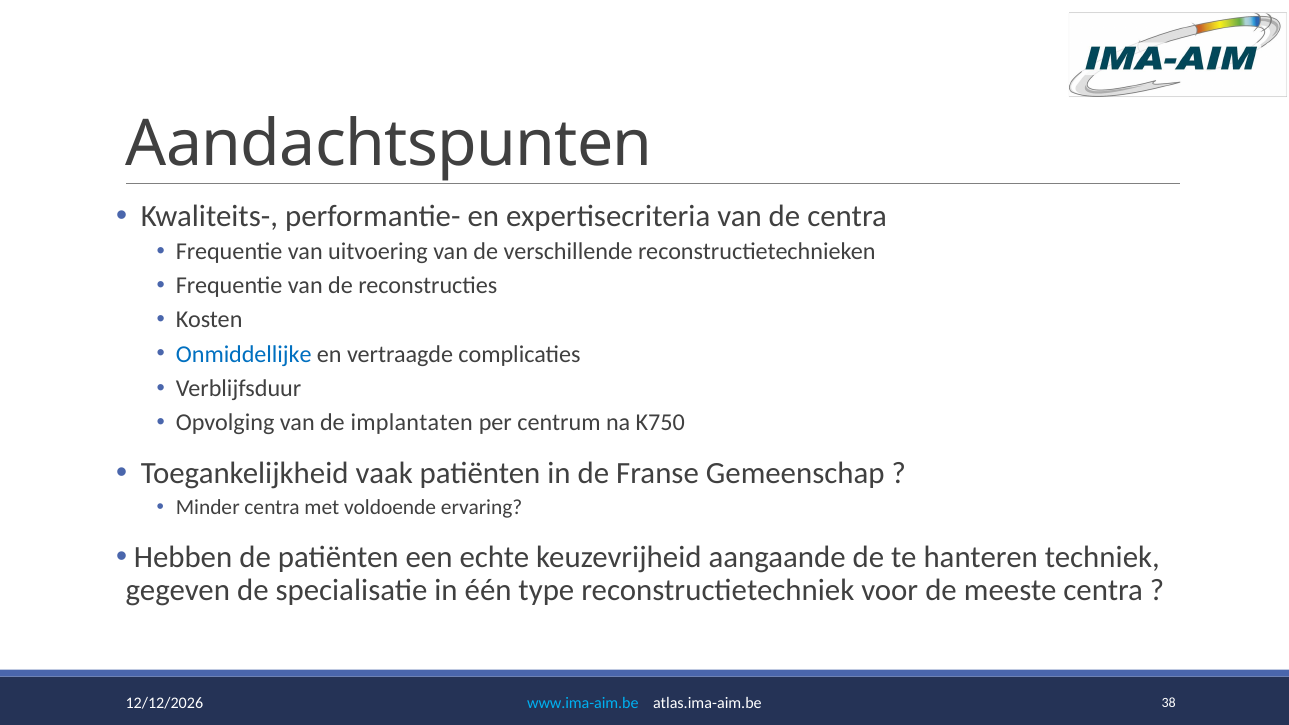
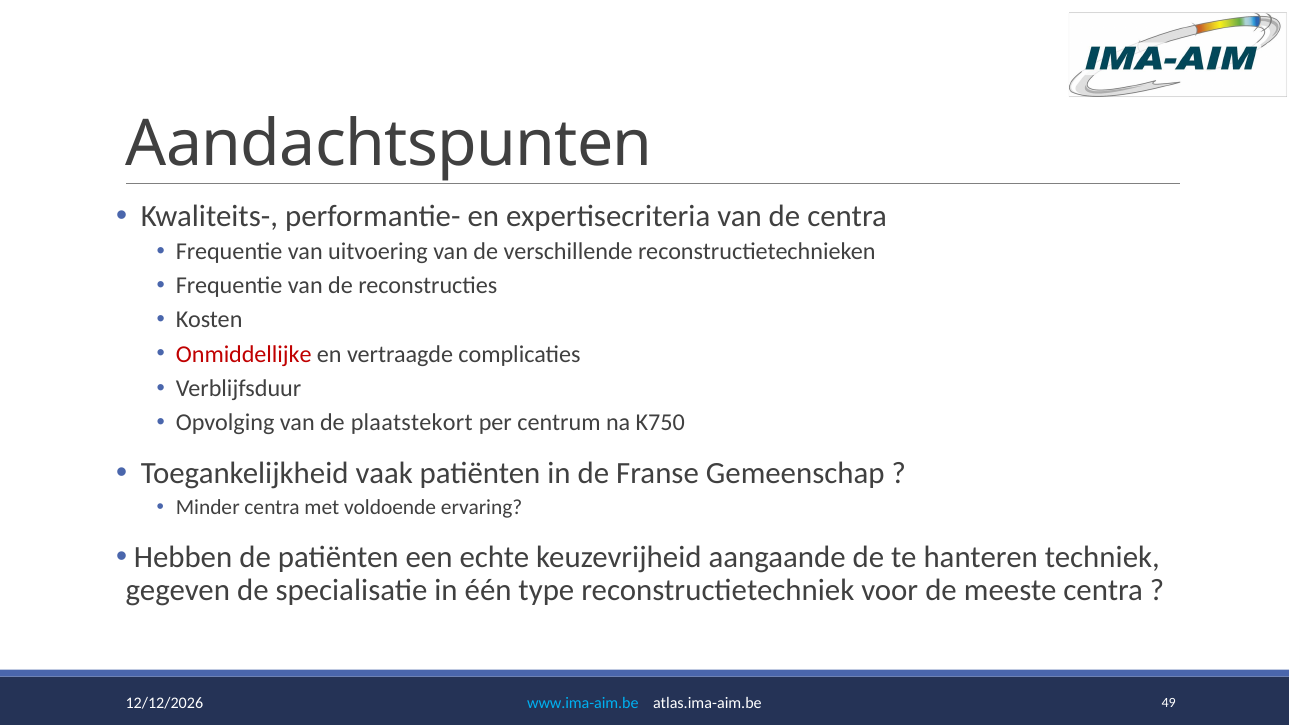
Onmiddellijke colour: blue -> red
implantaten: implantaten -> plaatstekort
38: 38 -> 49
